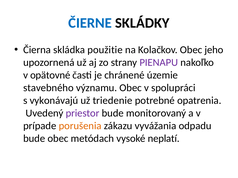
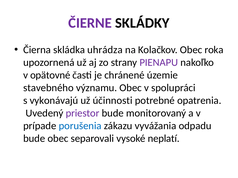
ČIERNE colour: blue -> purple
použitie: použitie -> uhrádza
jeho: jeho -> roka
triedenie: triedenie -> účinnosti
porušenia colour: orange -> blue
metódach: metódach -> separovali
